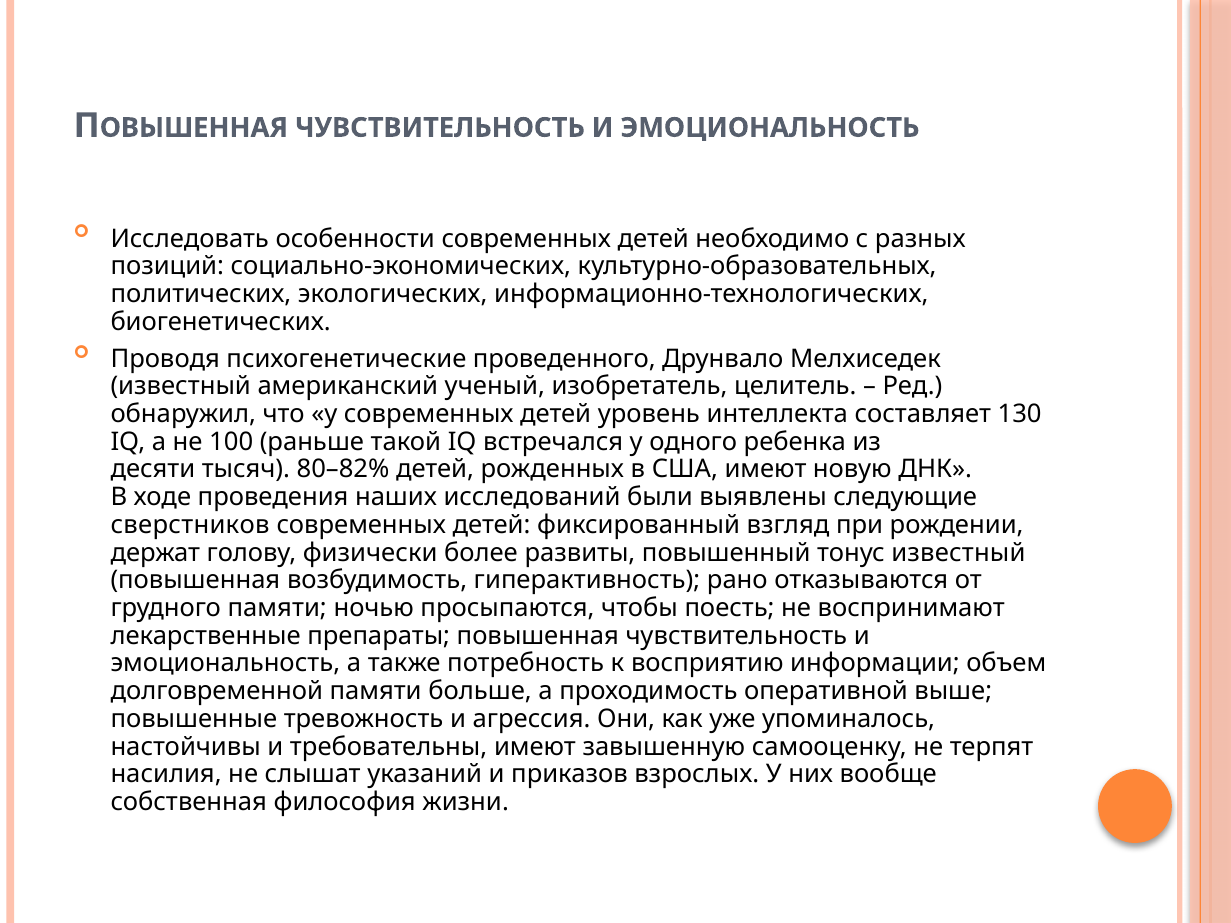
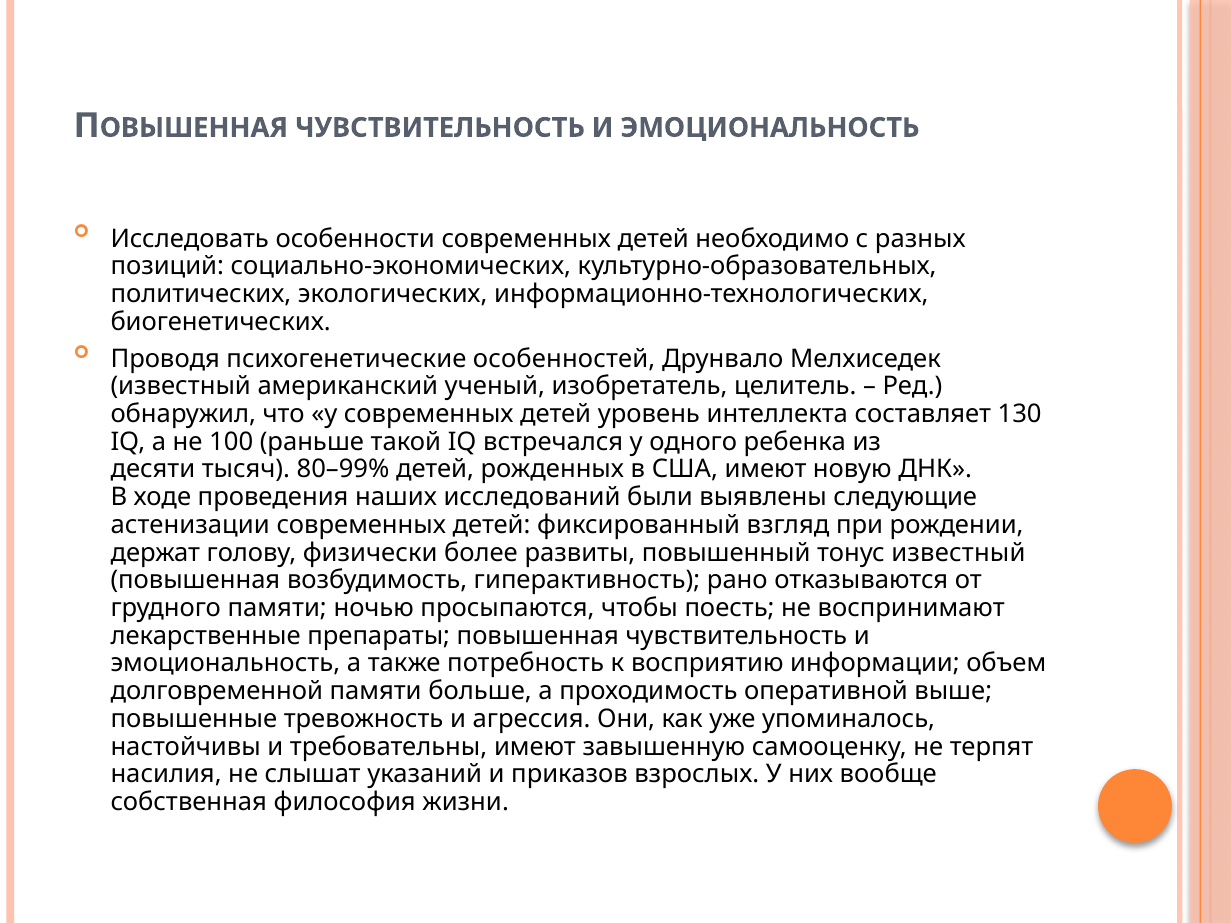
проведенного: проведенного -> особенностей
80–82%: 80–82% -> 80–99%
сверстников: сверстников -> астенизации
